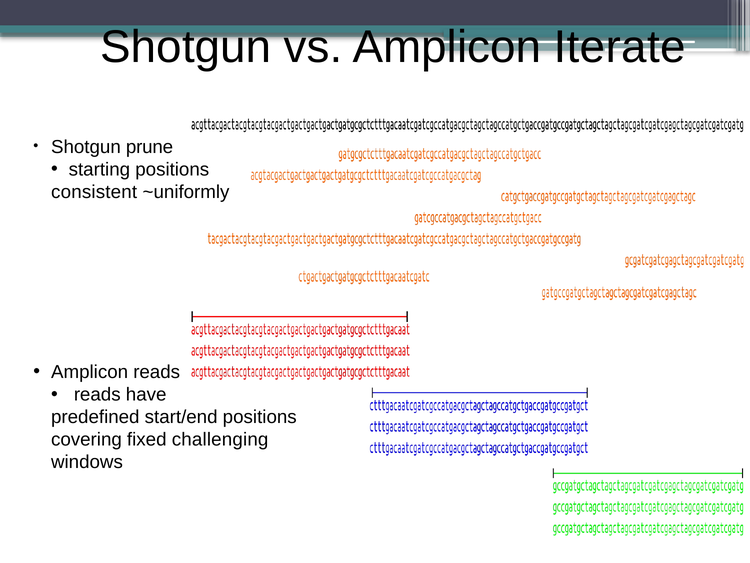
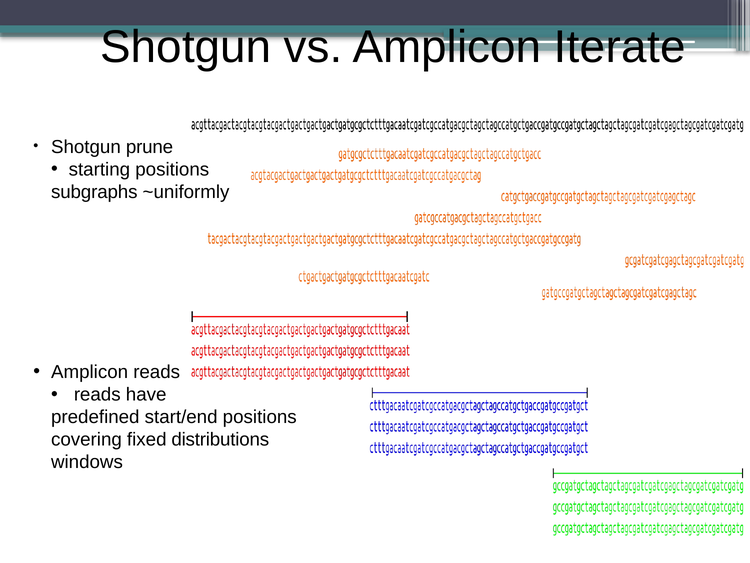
consistent: consistent -> subgraphs
challenging: challenging -> distributions
